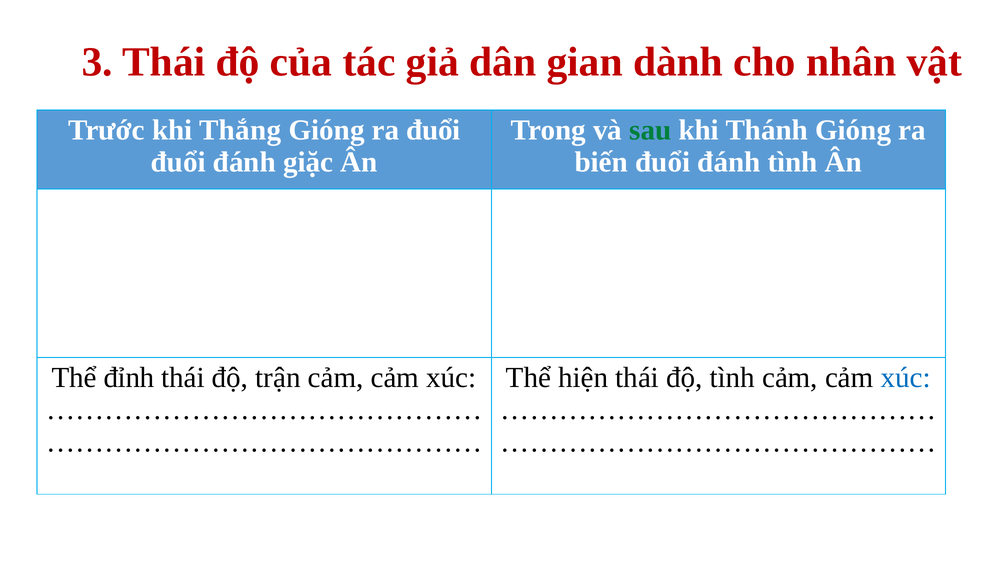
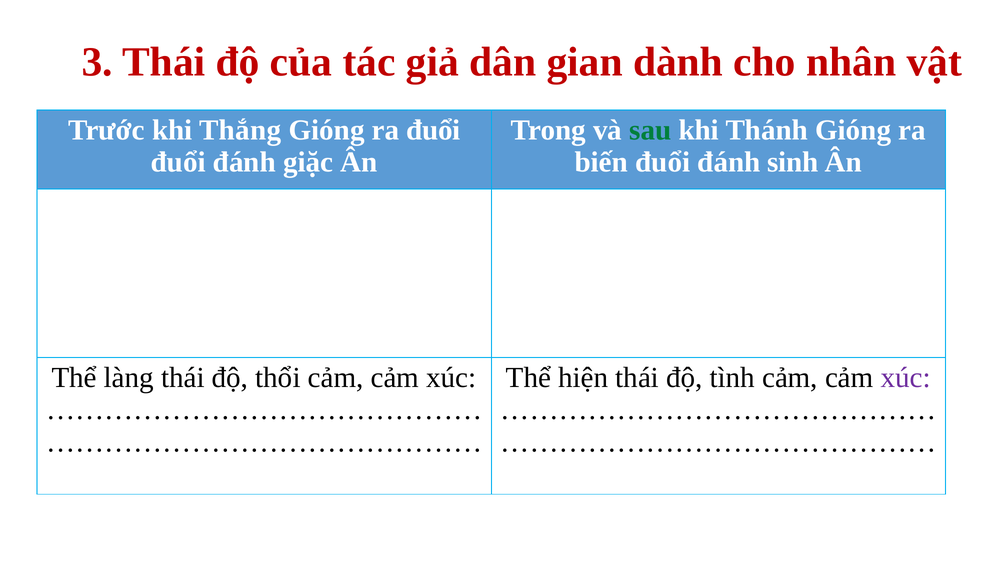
đánh tình: tình -> sinh
đỉnh: đỉnh -> làng
trận: trận -> thổi
xúc at (906, 378) colour: blue -> purple
